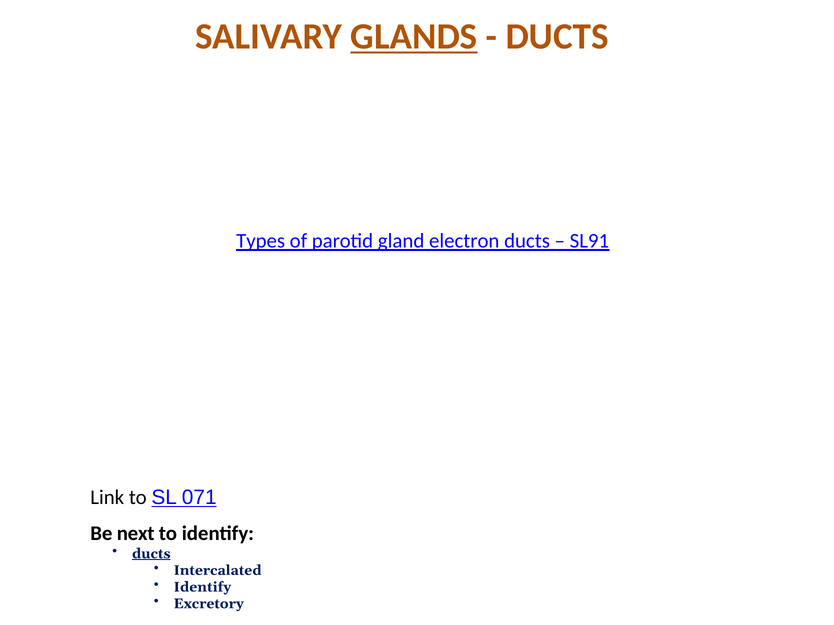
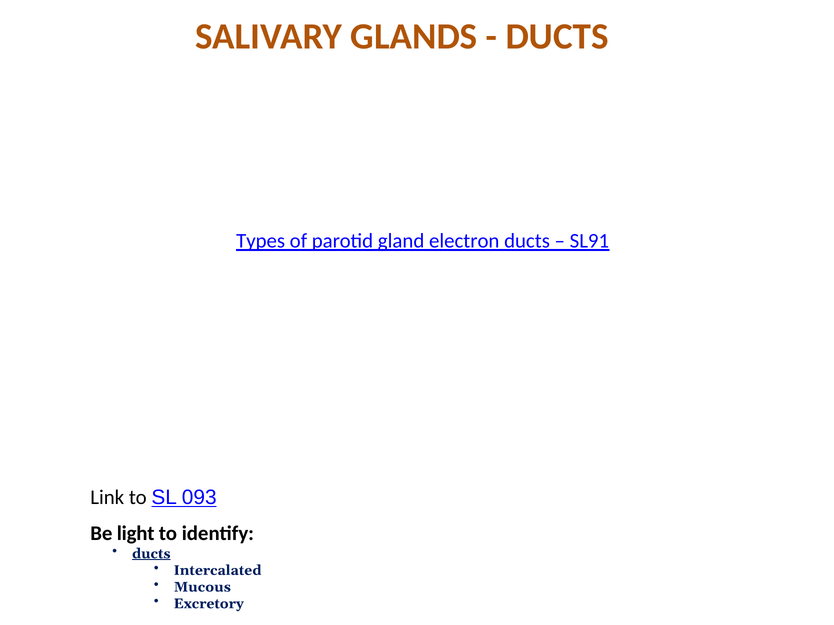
GLANDS underline: present -> none
071: 071 -> 093
next: next -> light
Identify at (202, 587): Identify -> Mucous
